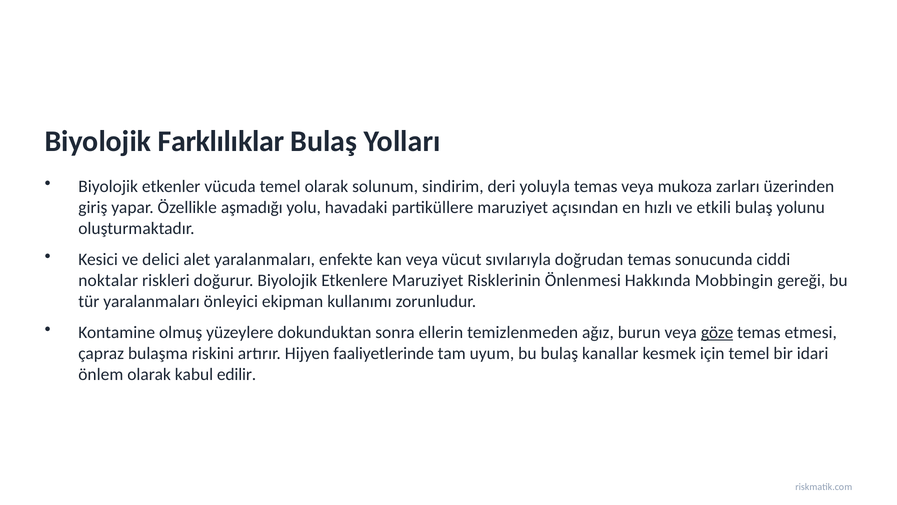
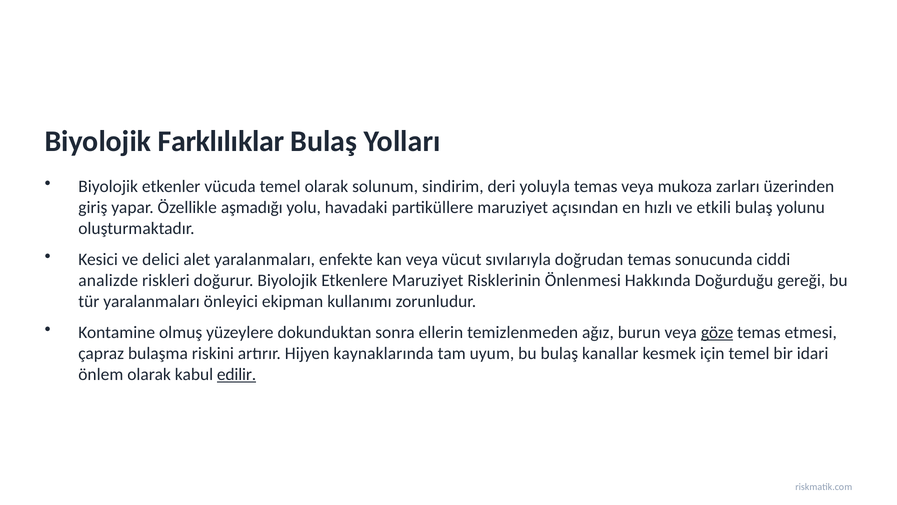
noktalar: noktalar -> analizde
Mobbingin: Mobbingin -> Doğurduğu
faaliyetlerinde: faaliyetlerinde -> kaynaklarında
edilir underline: none -> present
